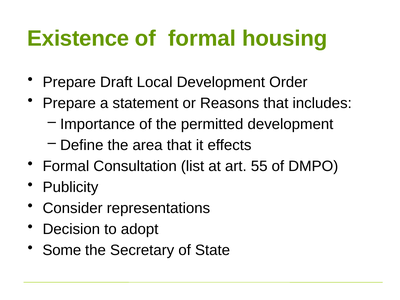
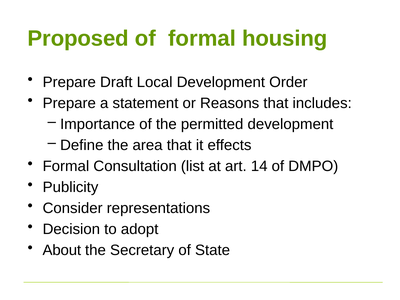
Existence: Existence -> Proposed
55: 55 -> 14
Some: Some -> About
